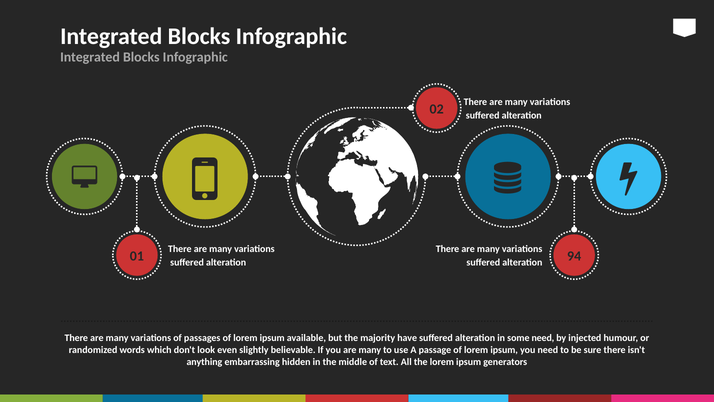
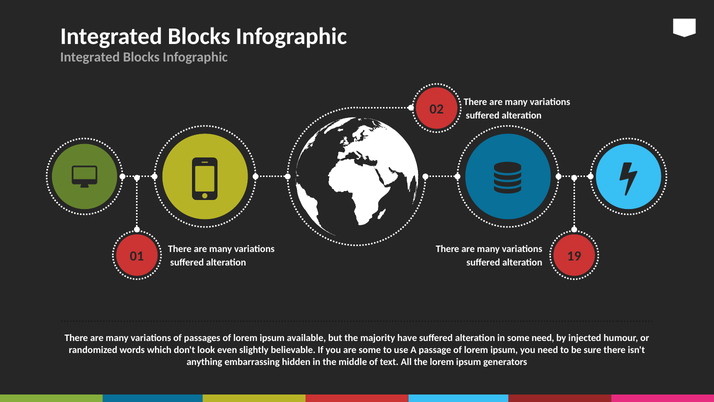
94: 94 -> 19
you are many: many -> some
